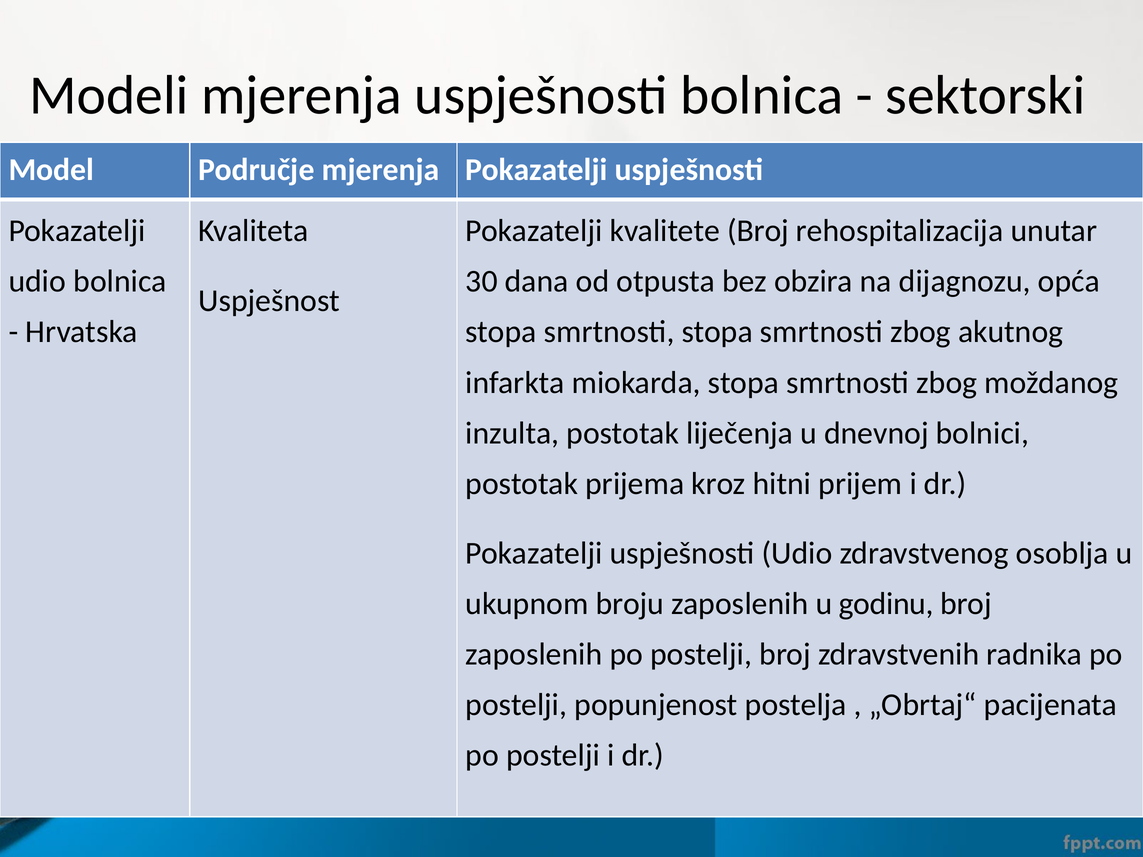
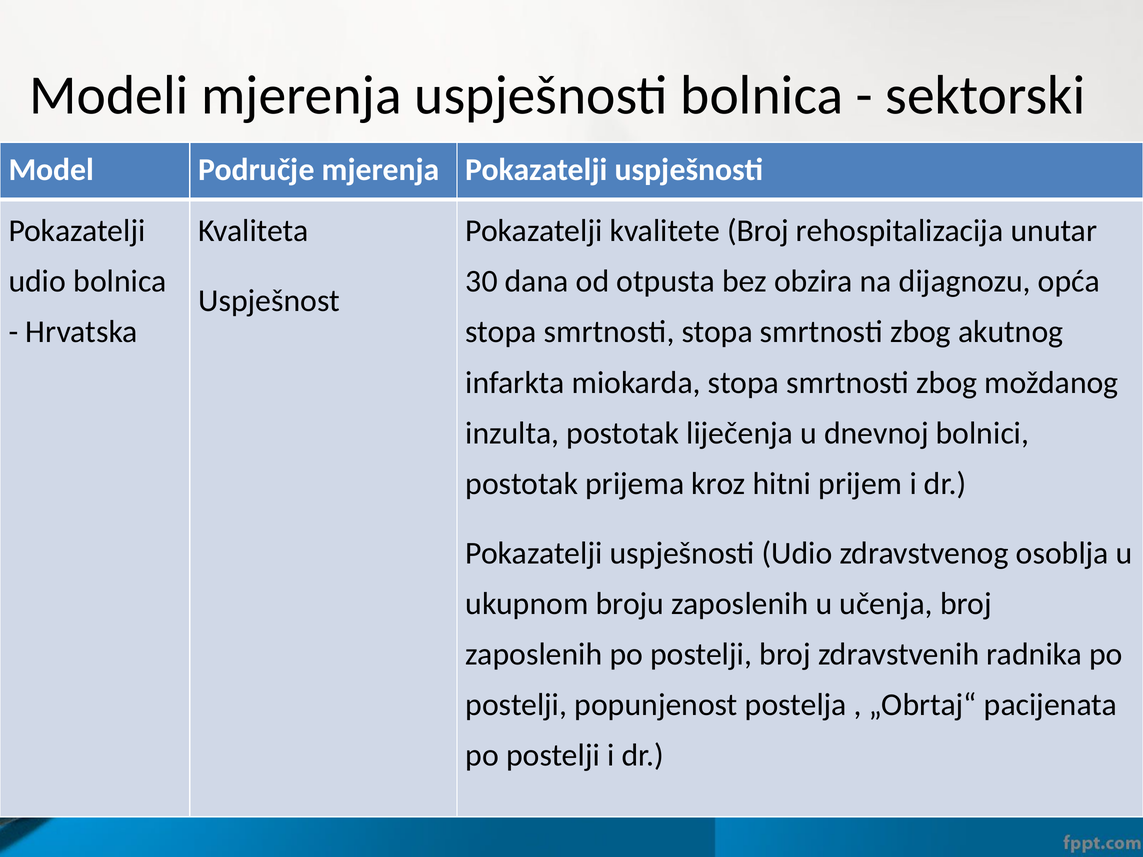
godinu: godinu -> učenja
